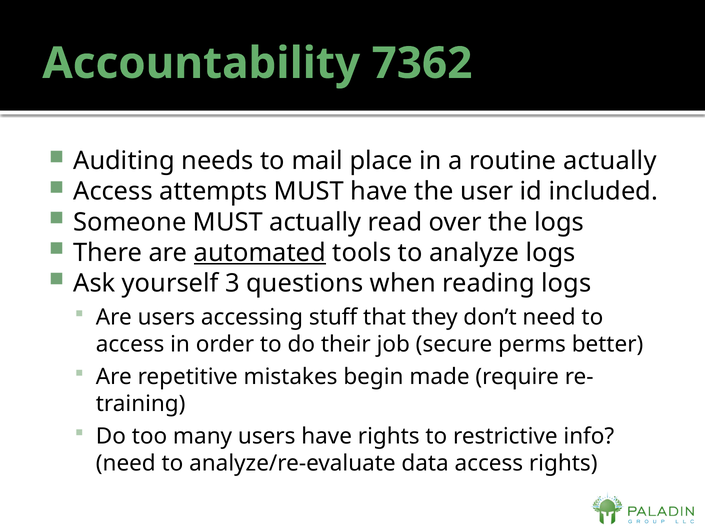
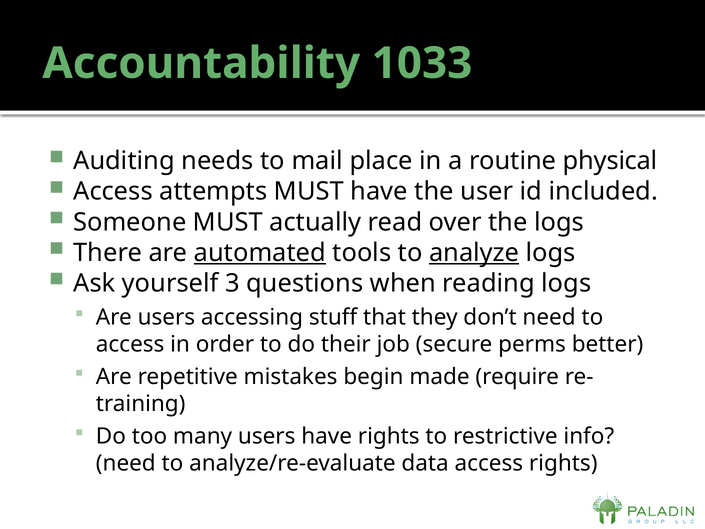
7362: 7362 -> 1033
routine actually: actually -> physical
analyze underline: none -> present
